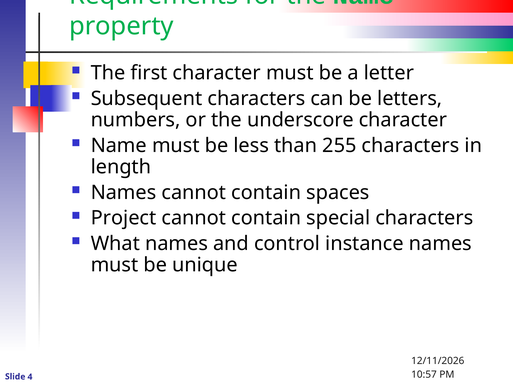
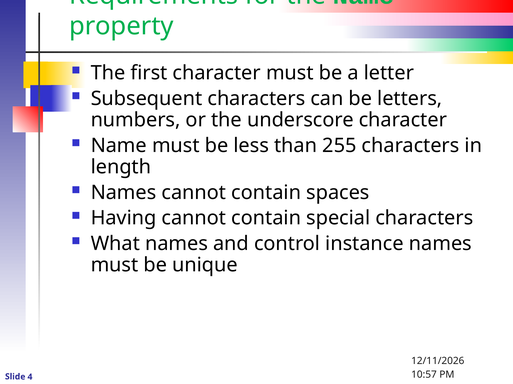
Project: Project -> Having
